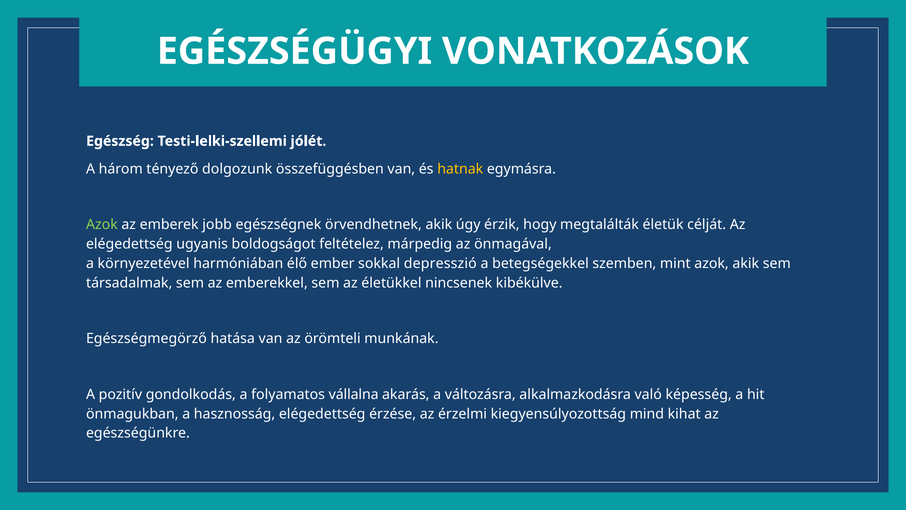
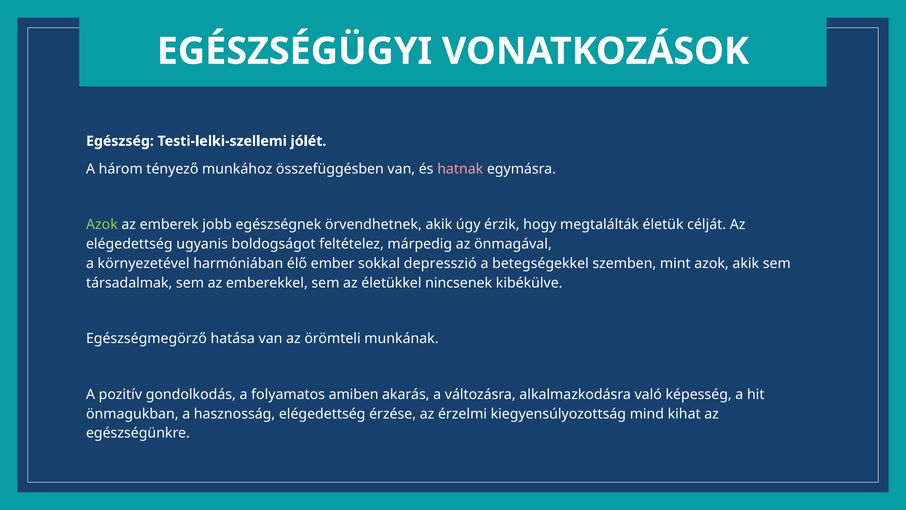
dolgozunk: dolgozunk -> munkához
hatnak colour: yellow -> pink
vállalna: vállalna -> amiben
